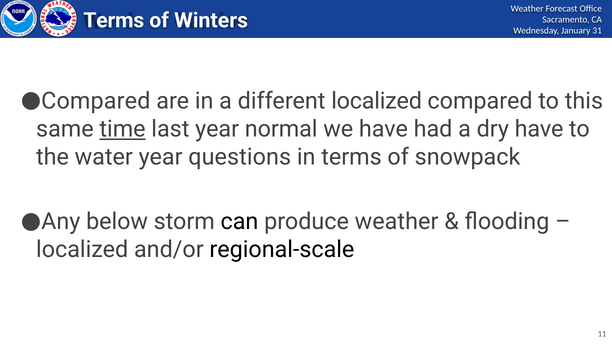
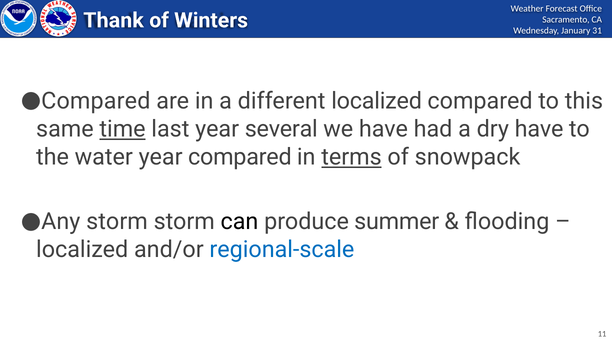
Terms at (114, 20): Terms -> Thank
normal: normal -> several
year questions: questions -> compared
terms at (352, 157) underline: none -> present
Any below: below -> storm
produce weather: weather -> summer
regional-scale colour: black -> blue
